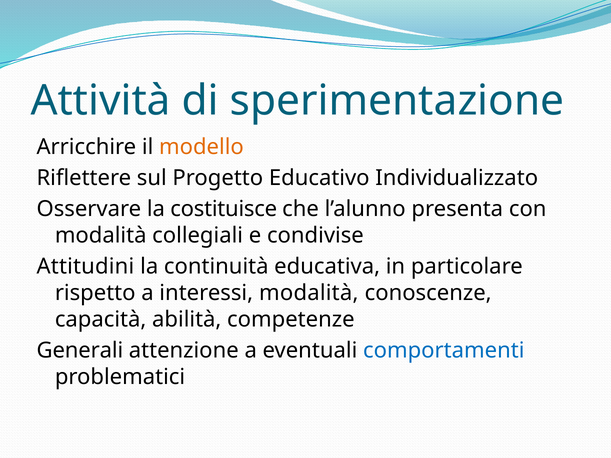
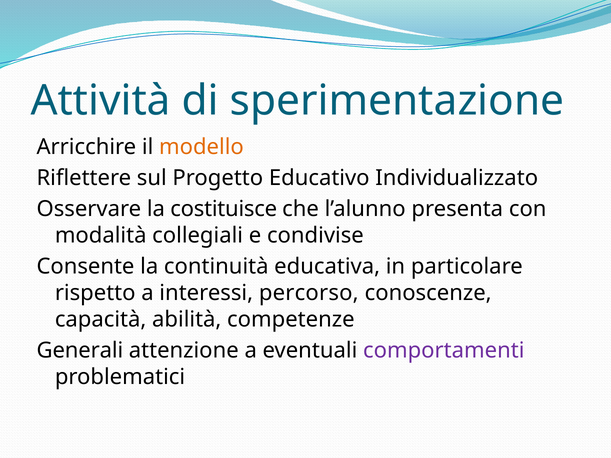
Attitudini: Attitudini -> Consente
interessi modalità: modalità -> percorso
comportamenti colour: blue -> purple
